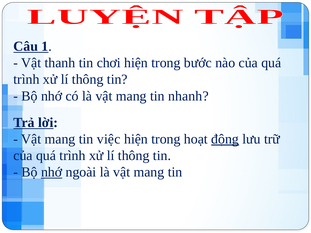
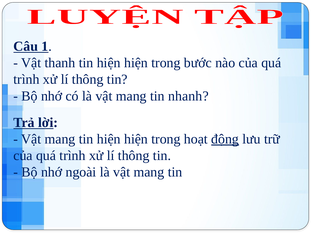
chơi at (109, 63): chơi -> hiện
mang tin việc: việc -> hiện
nhớ at (52, 172) underline: present -> none
